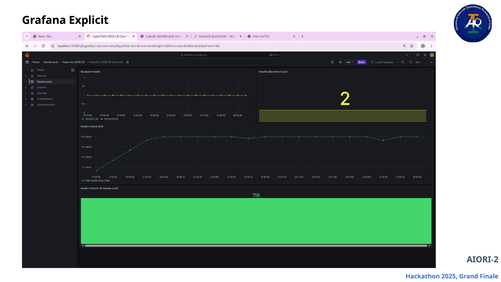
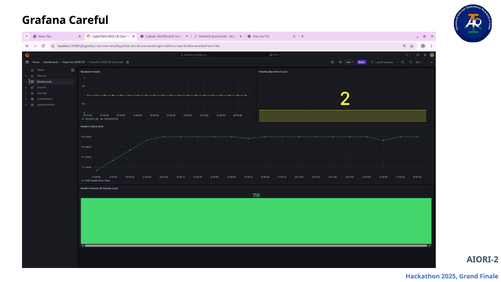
Explicit: Explicit -> Careful
